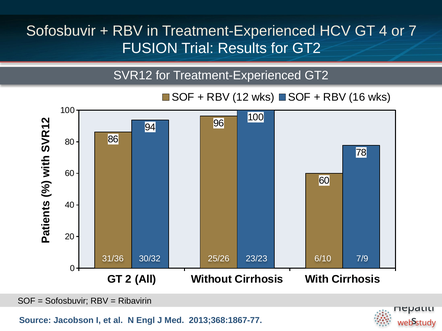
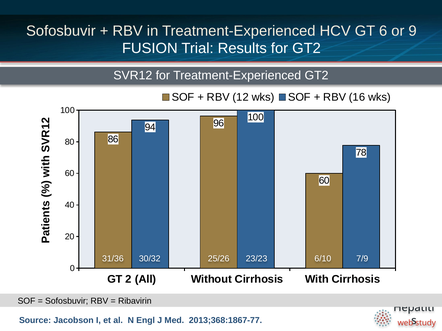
4: 4 -> 6
7: 7 -> 9
